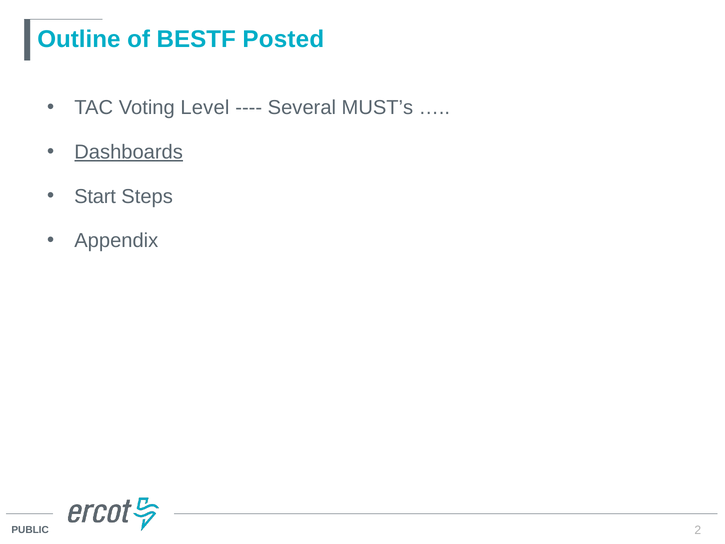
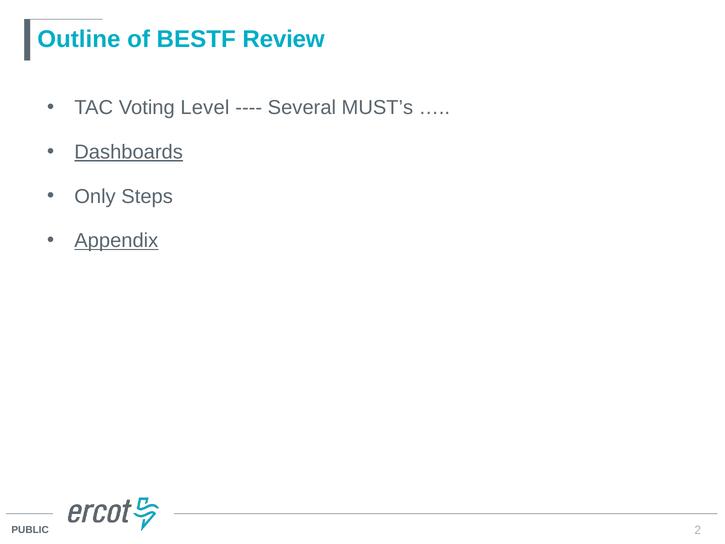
Posted: Posted -> Review
Start: Start -> Only
Appendix underline: none -> present
